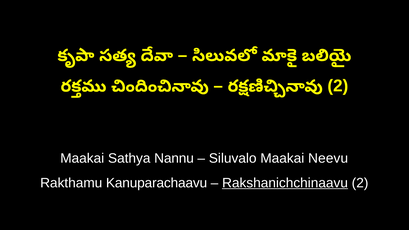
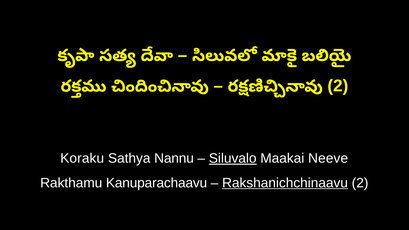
Maakai at (82, 158): Maakai -> Koraku
Siluvalo underline: none -> present
Neevu: Neevu -> Neeve
